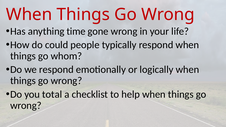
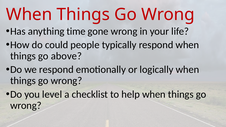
whom: whom -> above
total: total -> level
